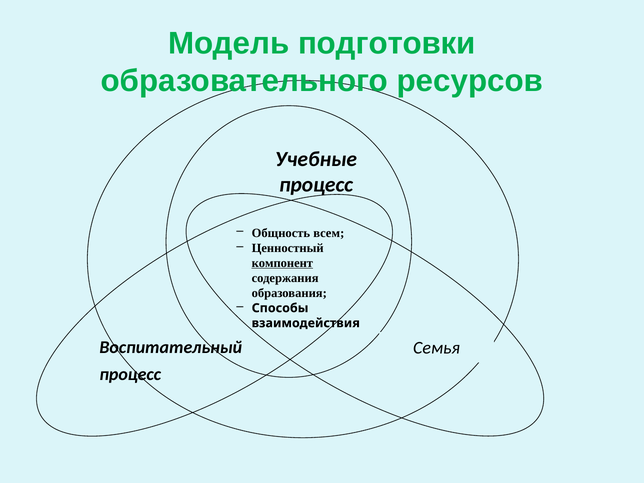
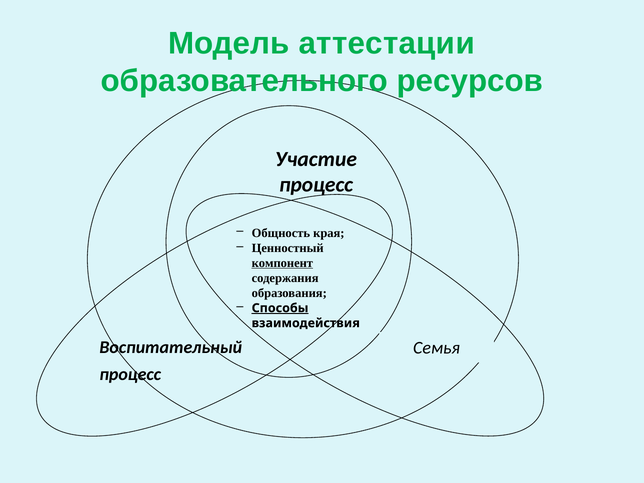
подготовки: подготовки -> аттестации
Учебные: Учебные -> Участие
всем: всем -> края
Способы underline: none -> present
